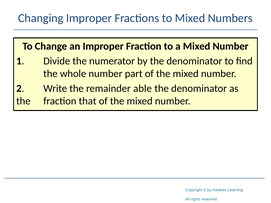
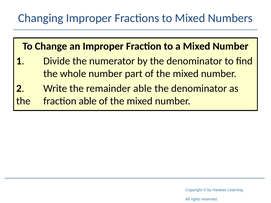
fraction that: that -> able
